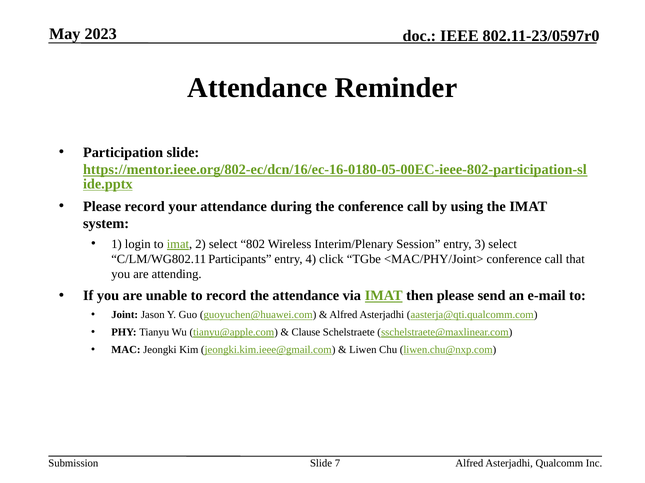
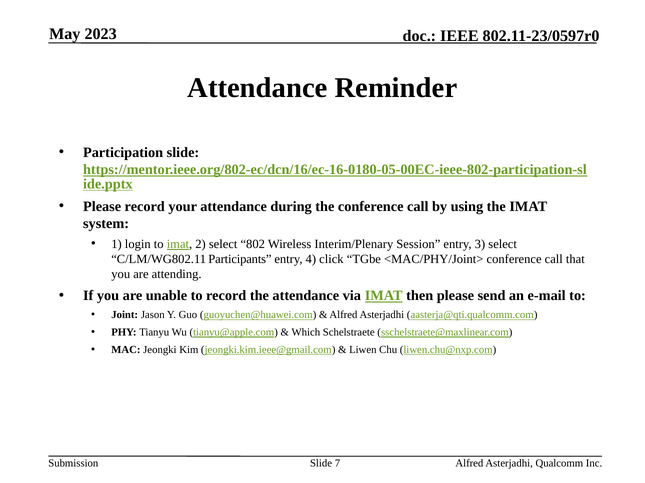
Clause: Clause -> Which
